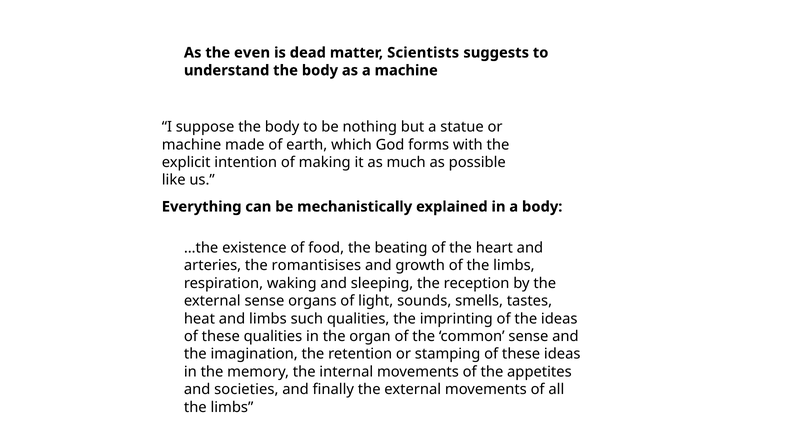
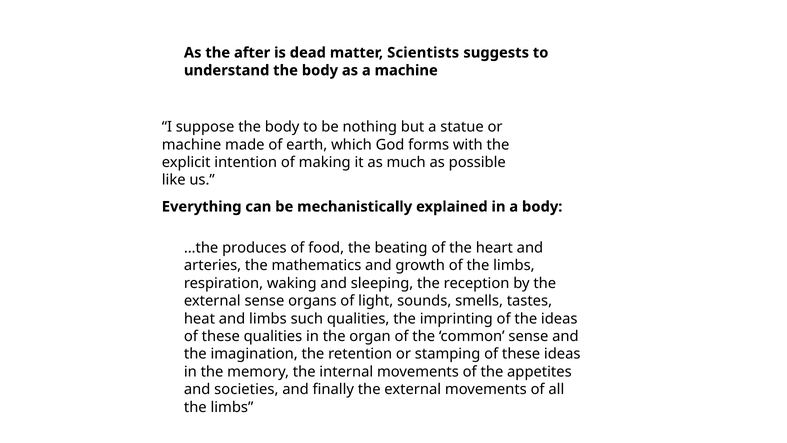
even: even -> after
existence: existence -> produces
romantisises: romantisises -> mathematics
